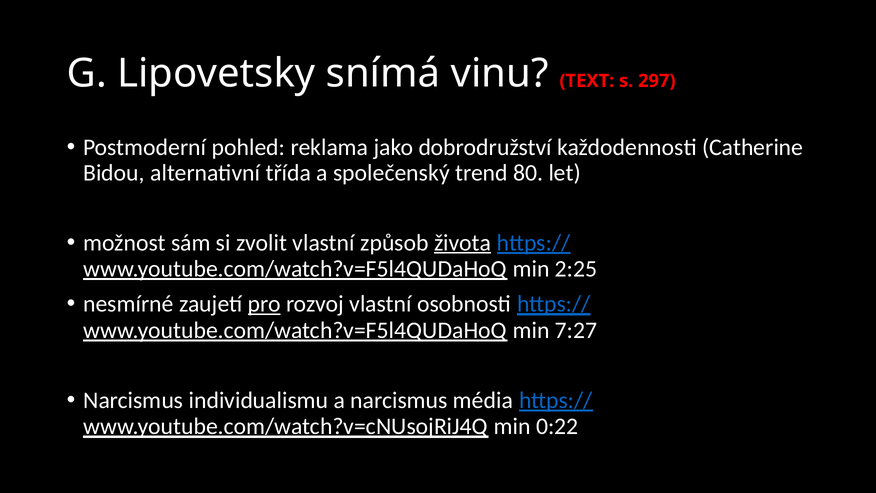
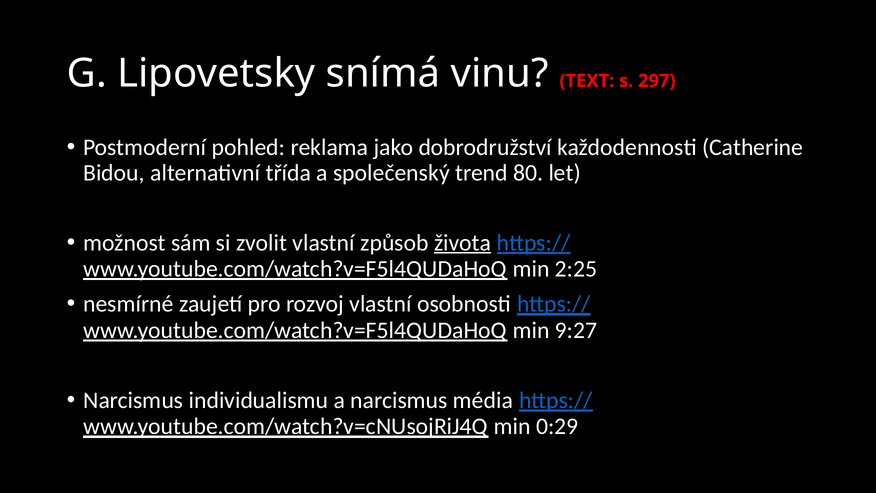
pro underline: present -> none
7:27: 7:27 -> 9:27
0:22: 0:22 -> 0:29
